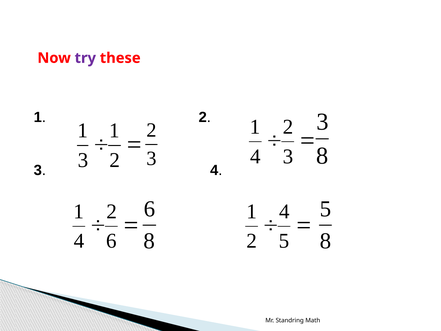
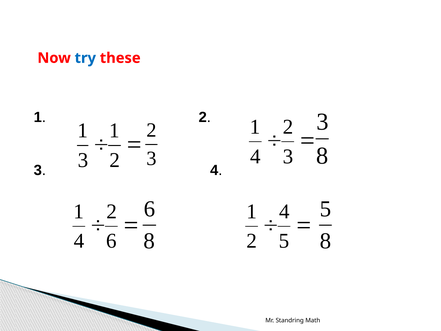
try colour: purple -> blue
